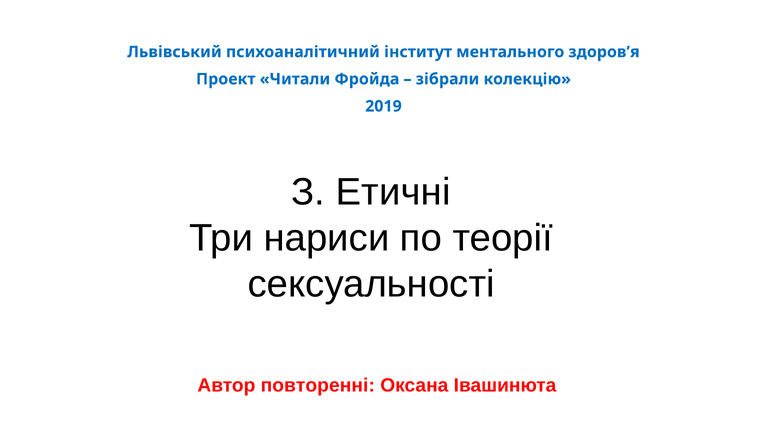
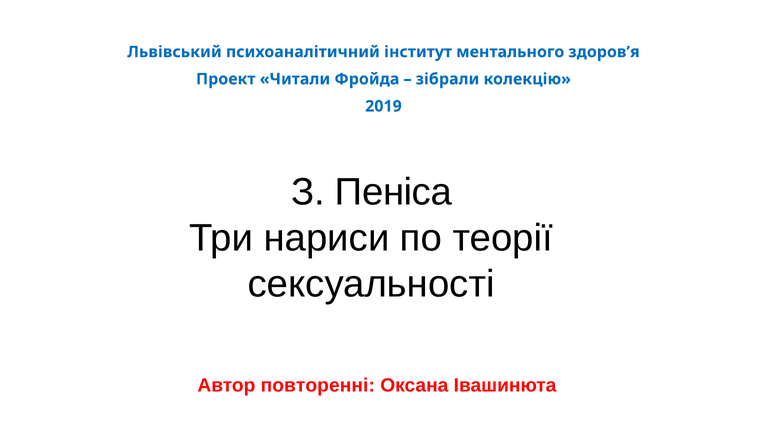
Етичні: Етичні -> Пеніса
